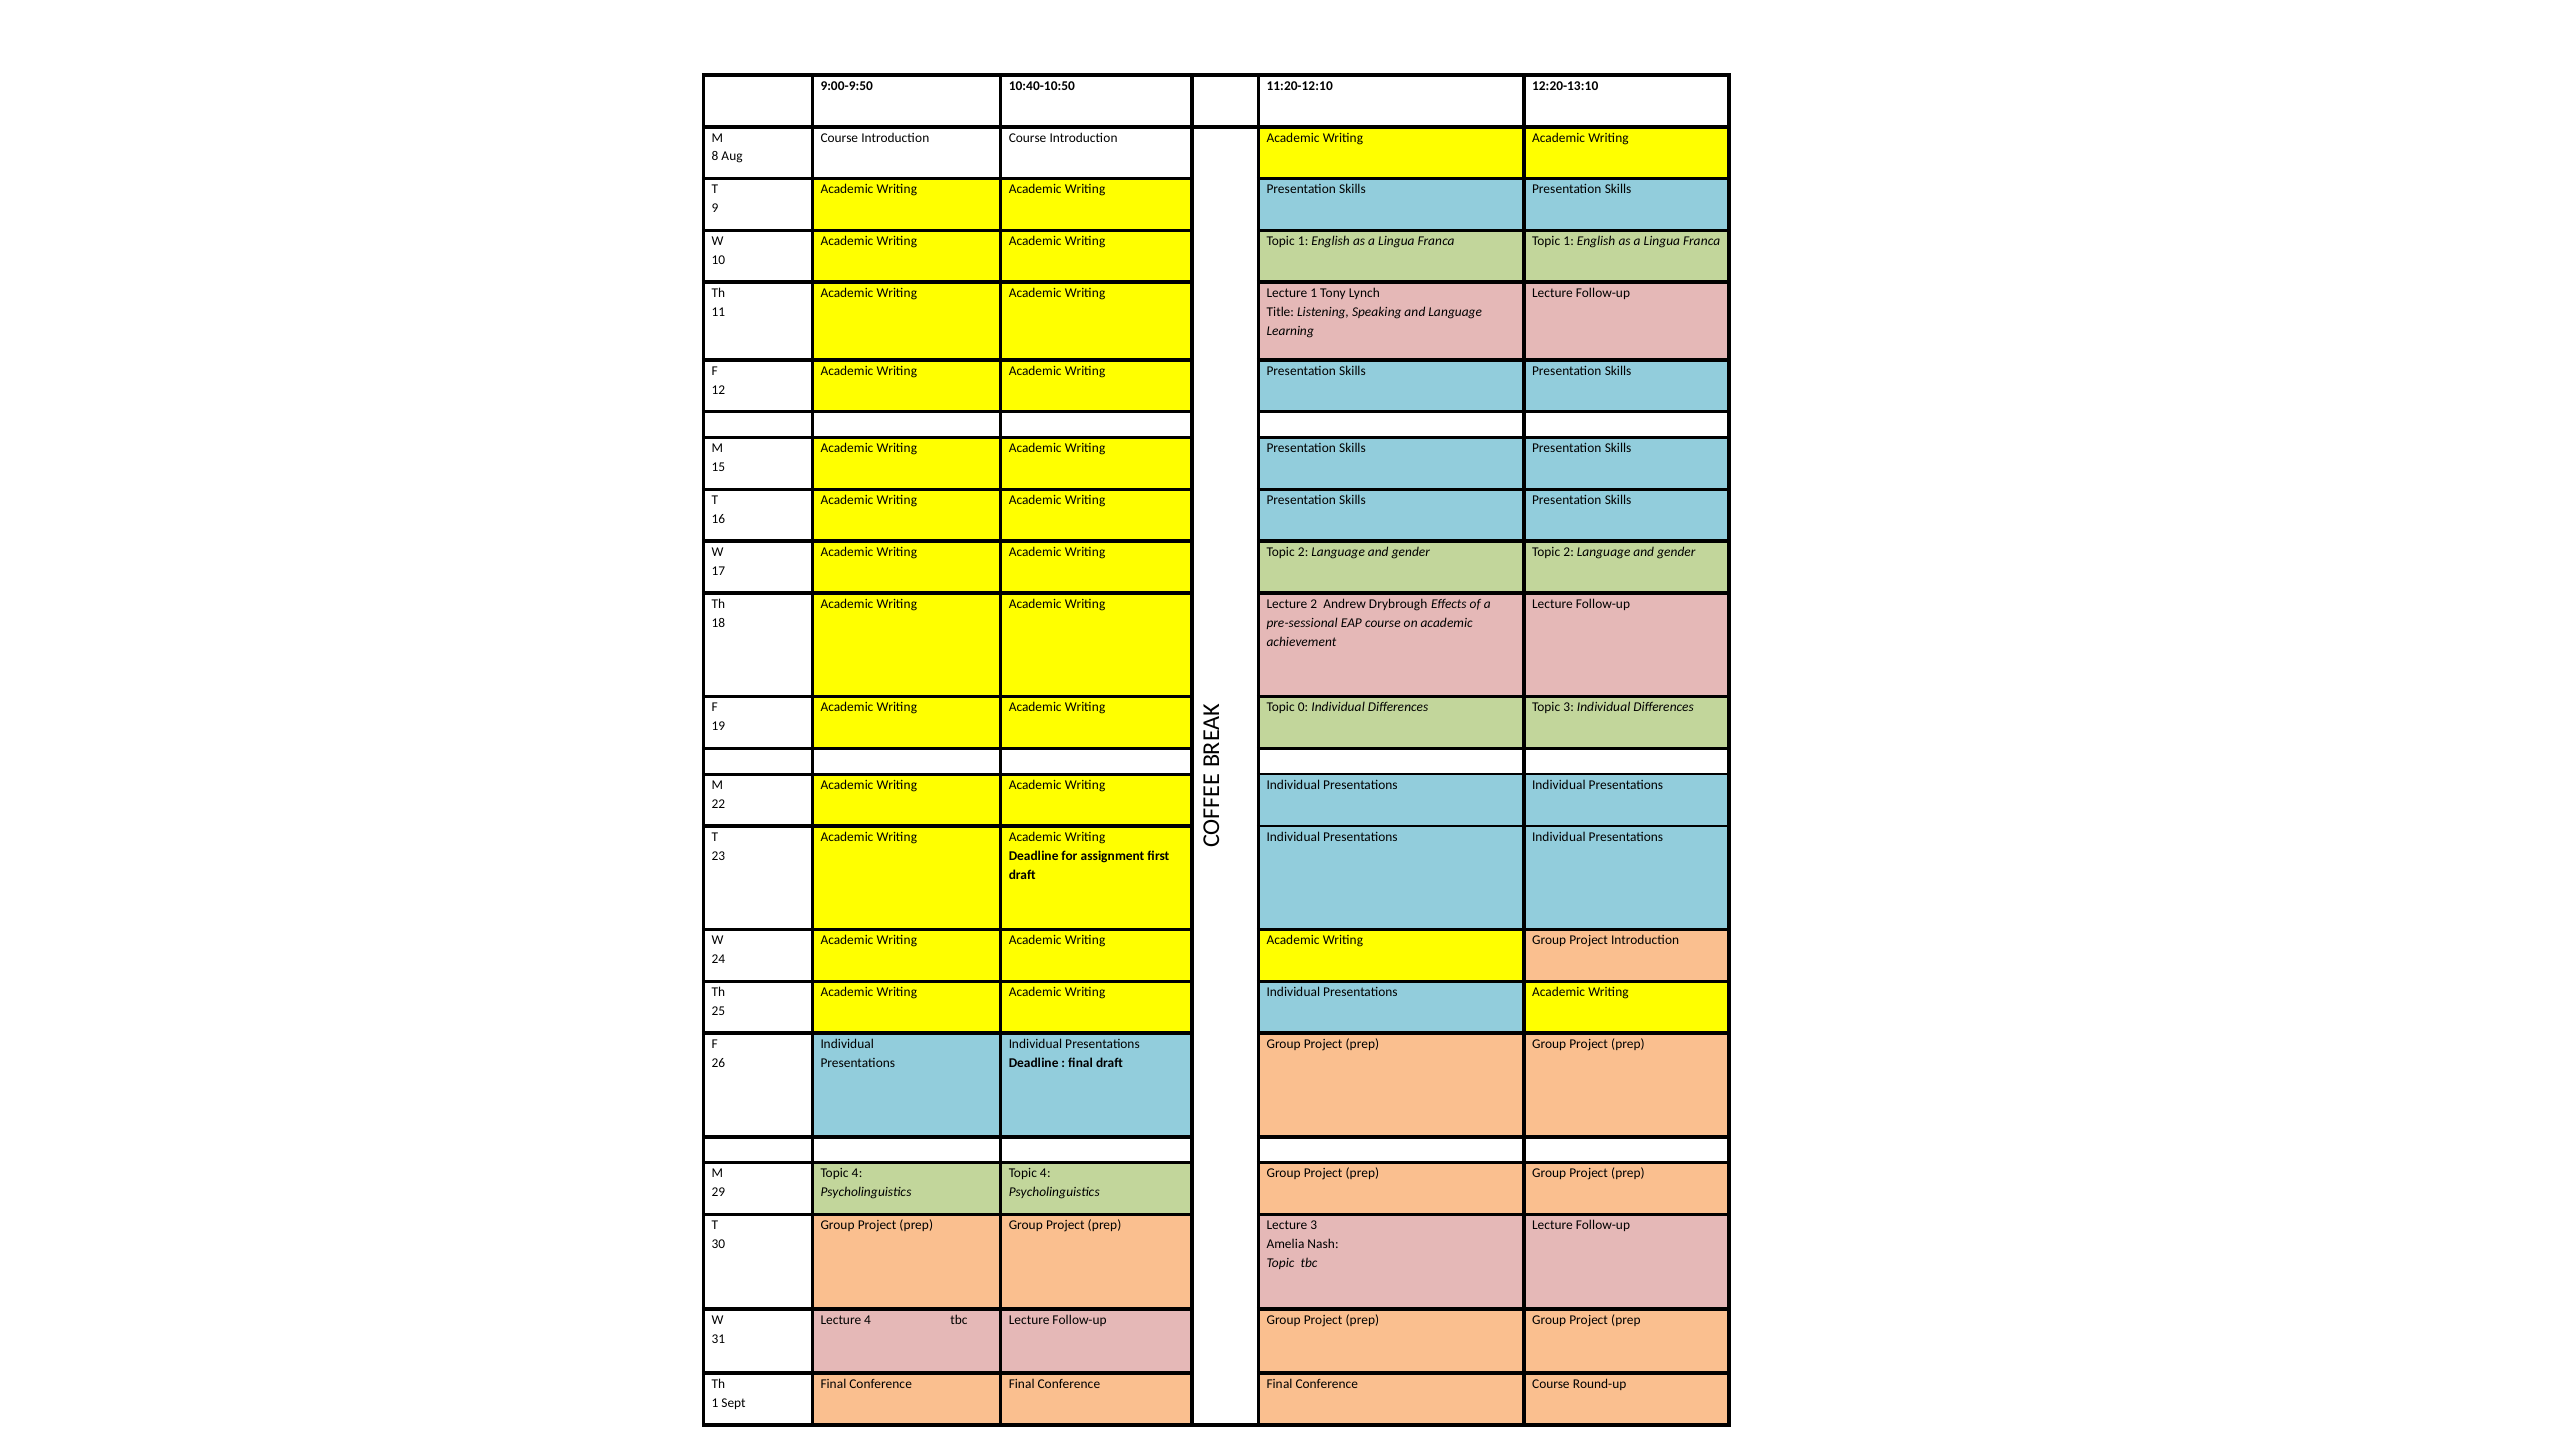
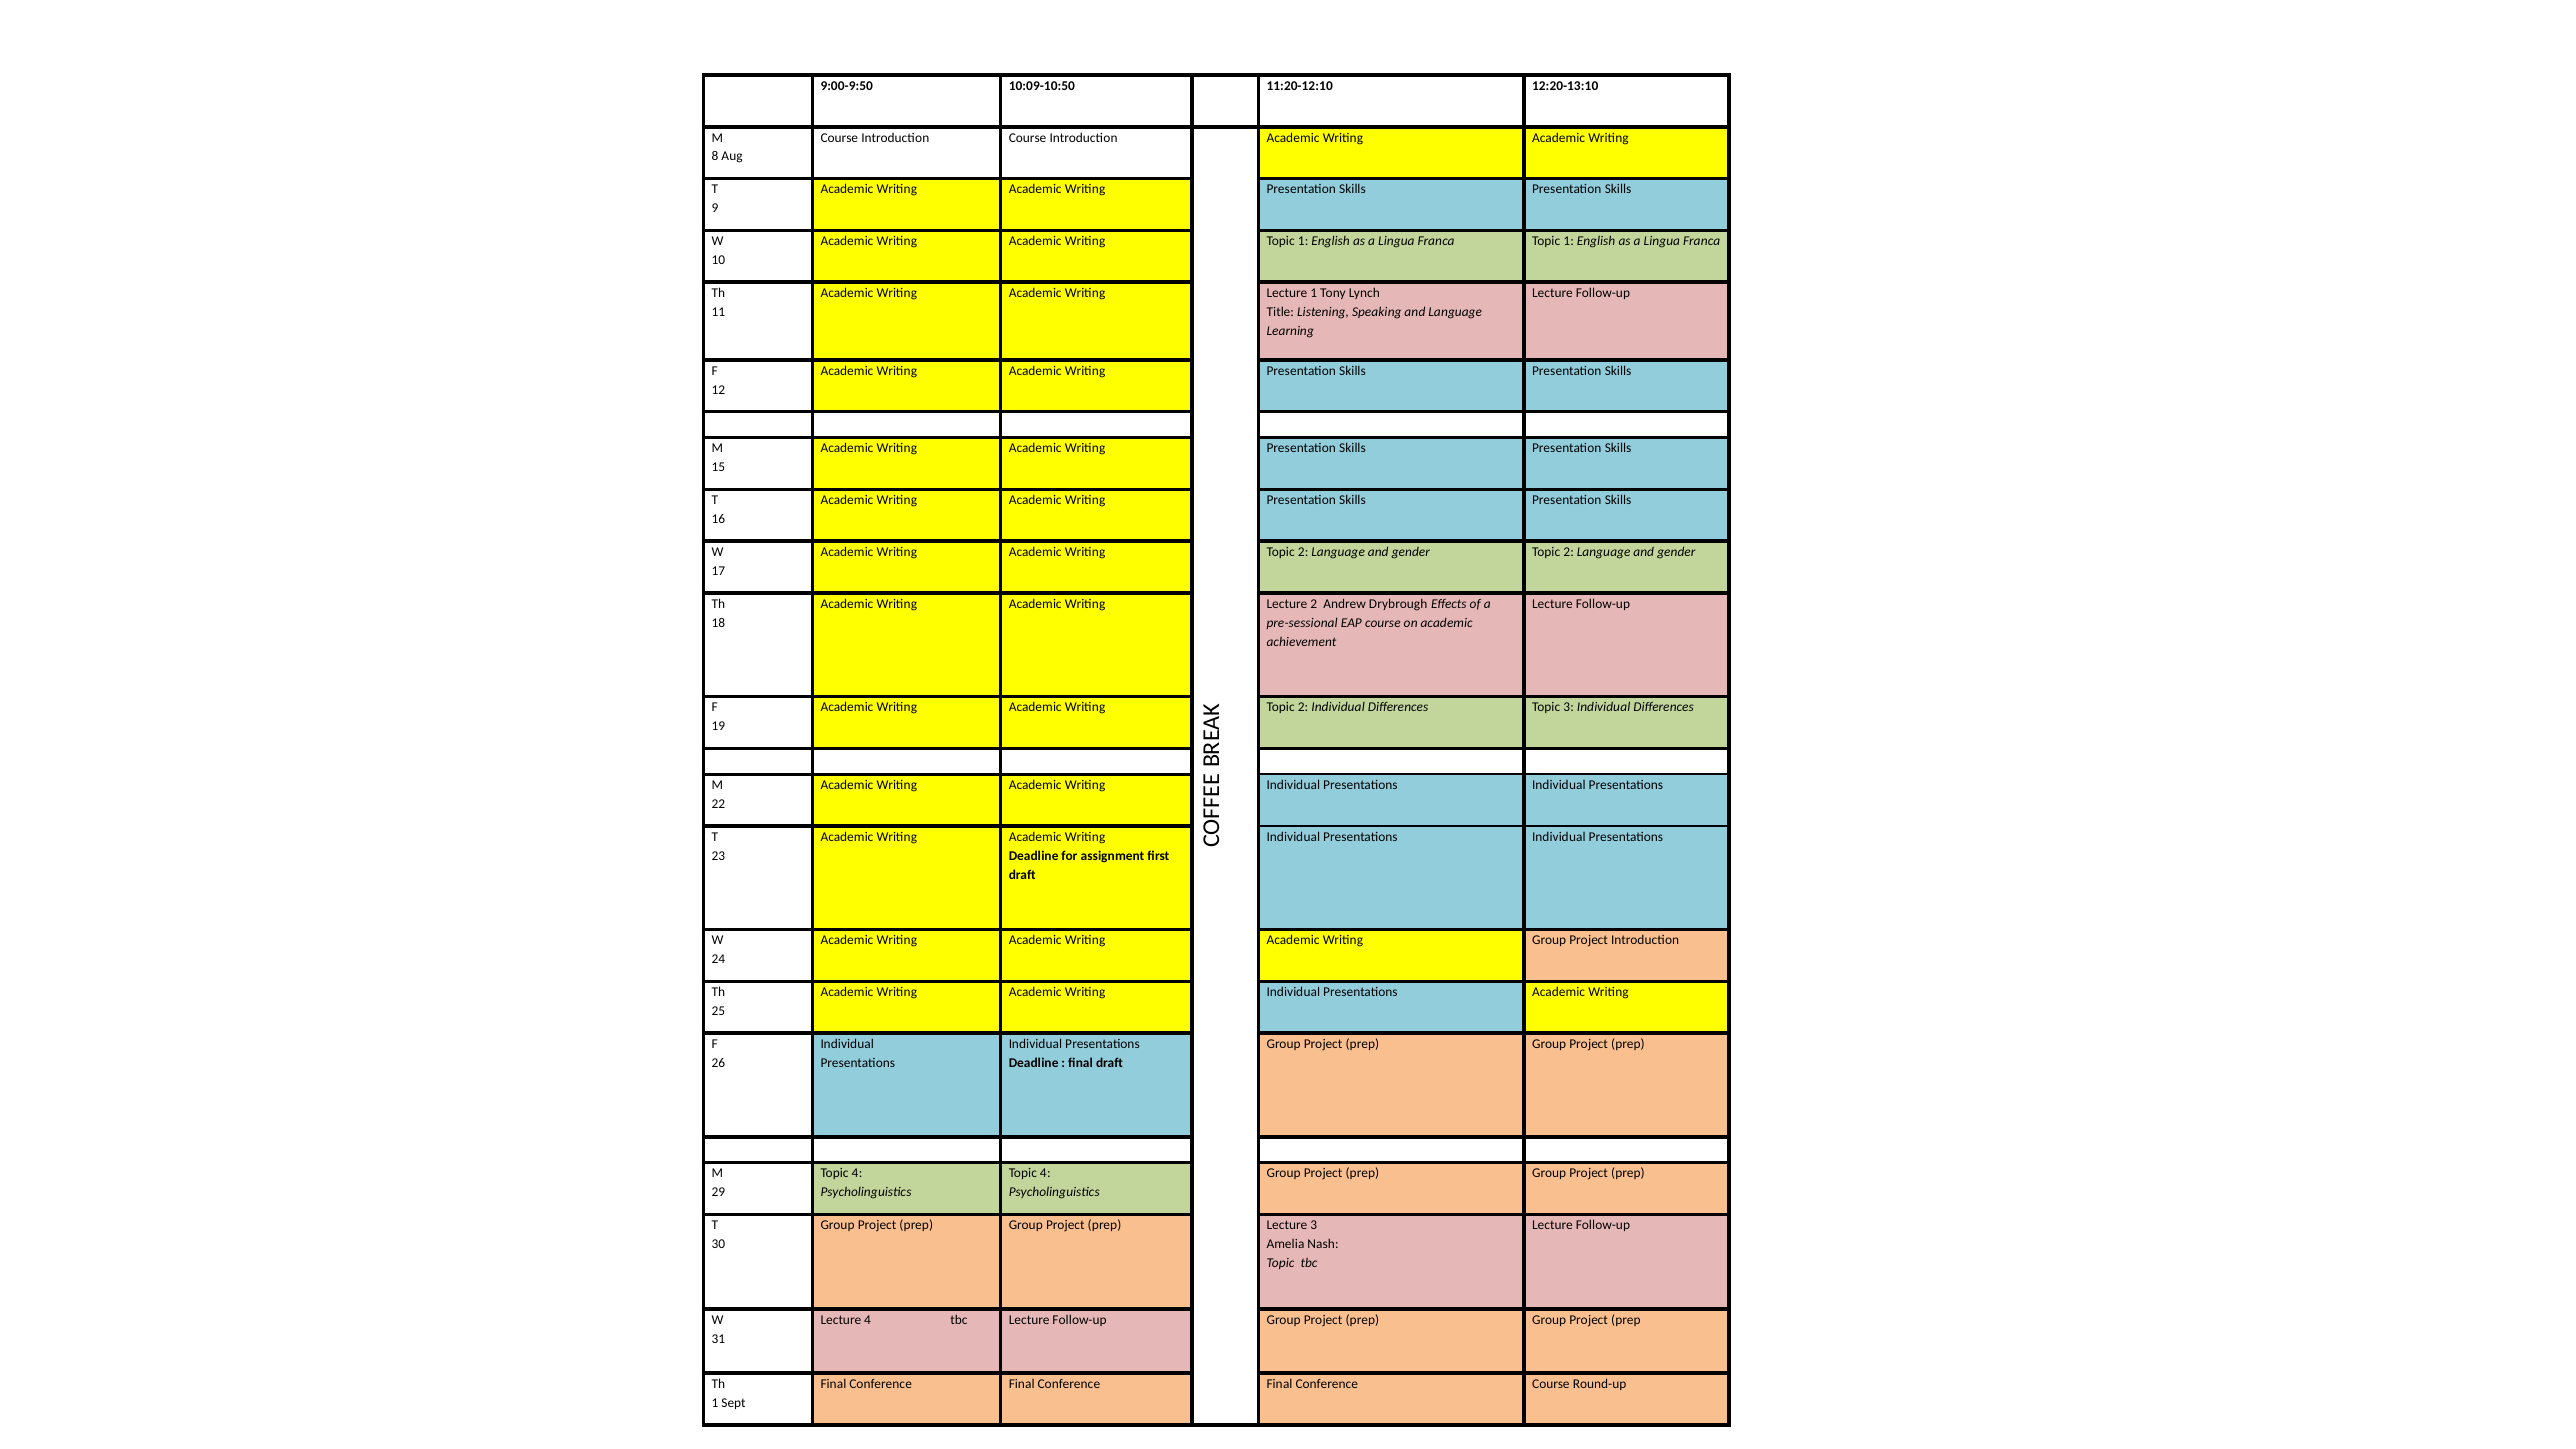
10:40-10:50: 10:40-10:50 -> 10:09-10:50
0 at (1303, 707): 0 -> 2
